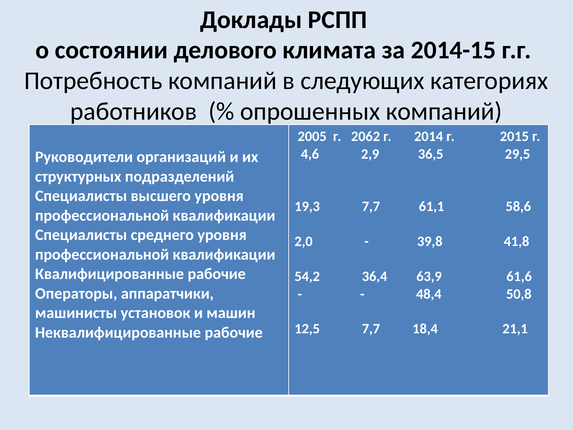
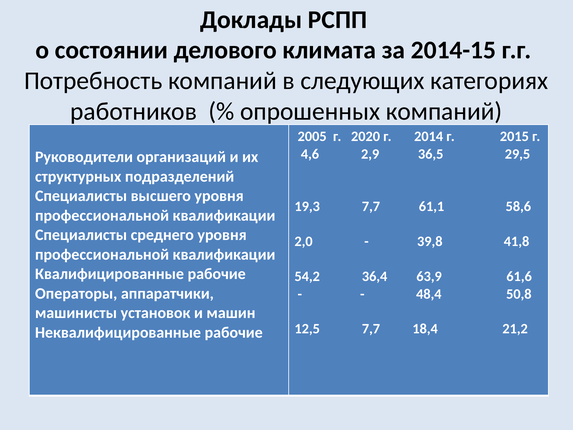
2062: 2062 -> 2020
21,1: 21,1 -> 21,2
